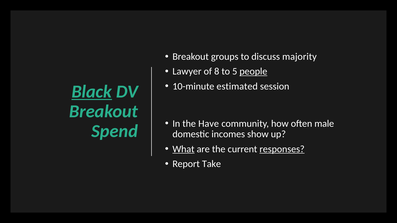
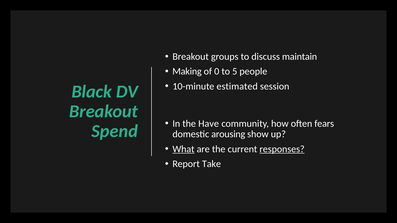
majority: majority -> maintain
Lawyer: Lawyer -> Making
8: 8 -> 0
people underline: present -> none
Black underline: present -> none
male: male -> fears
incomes: incomes -> arousing
